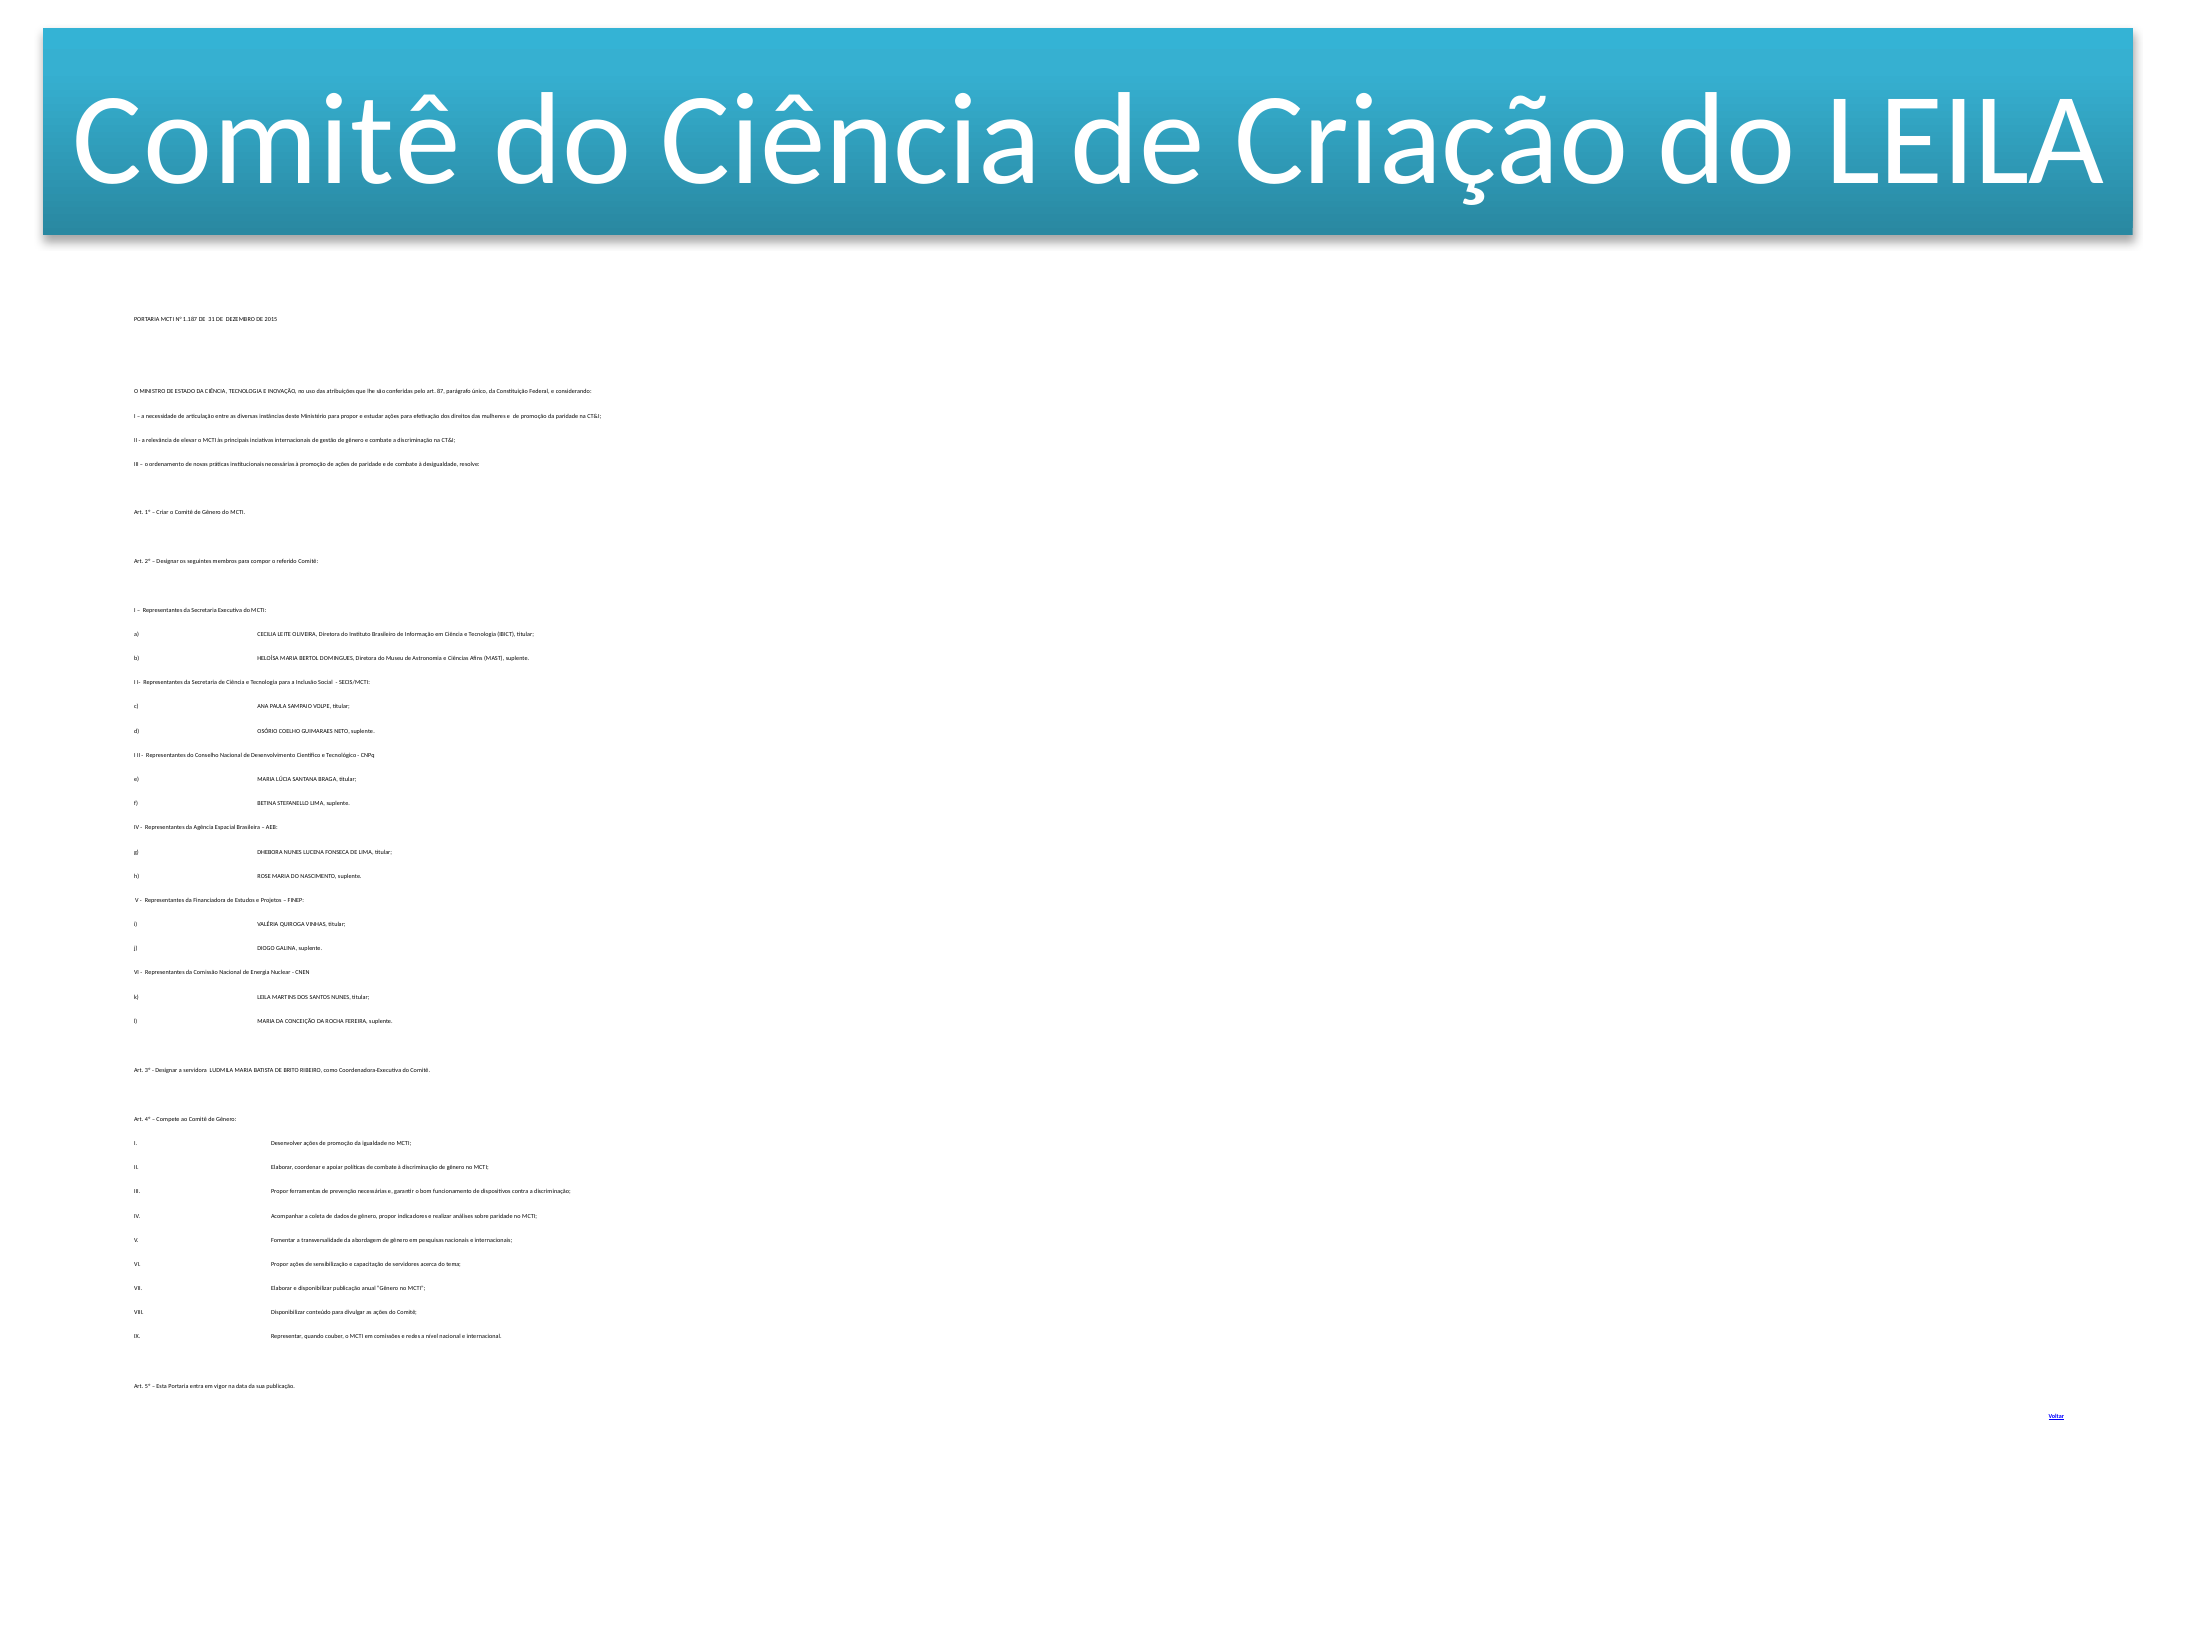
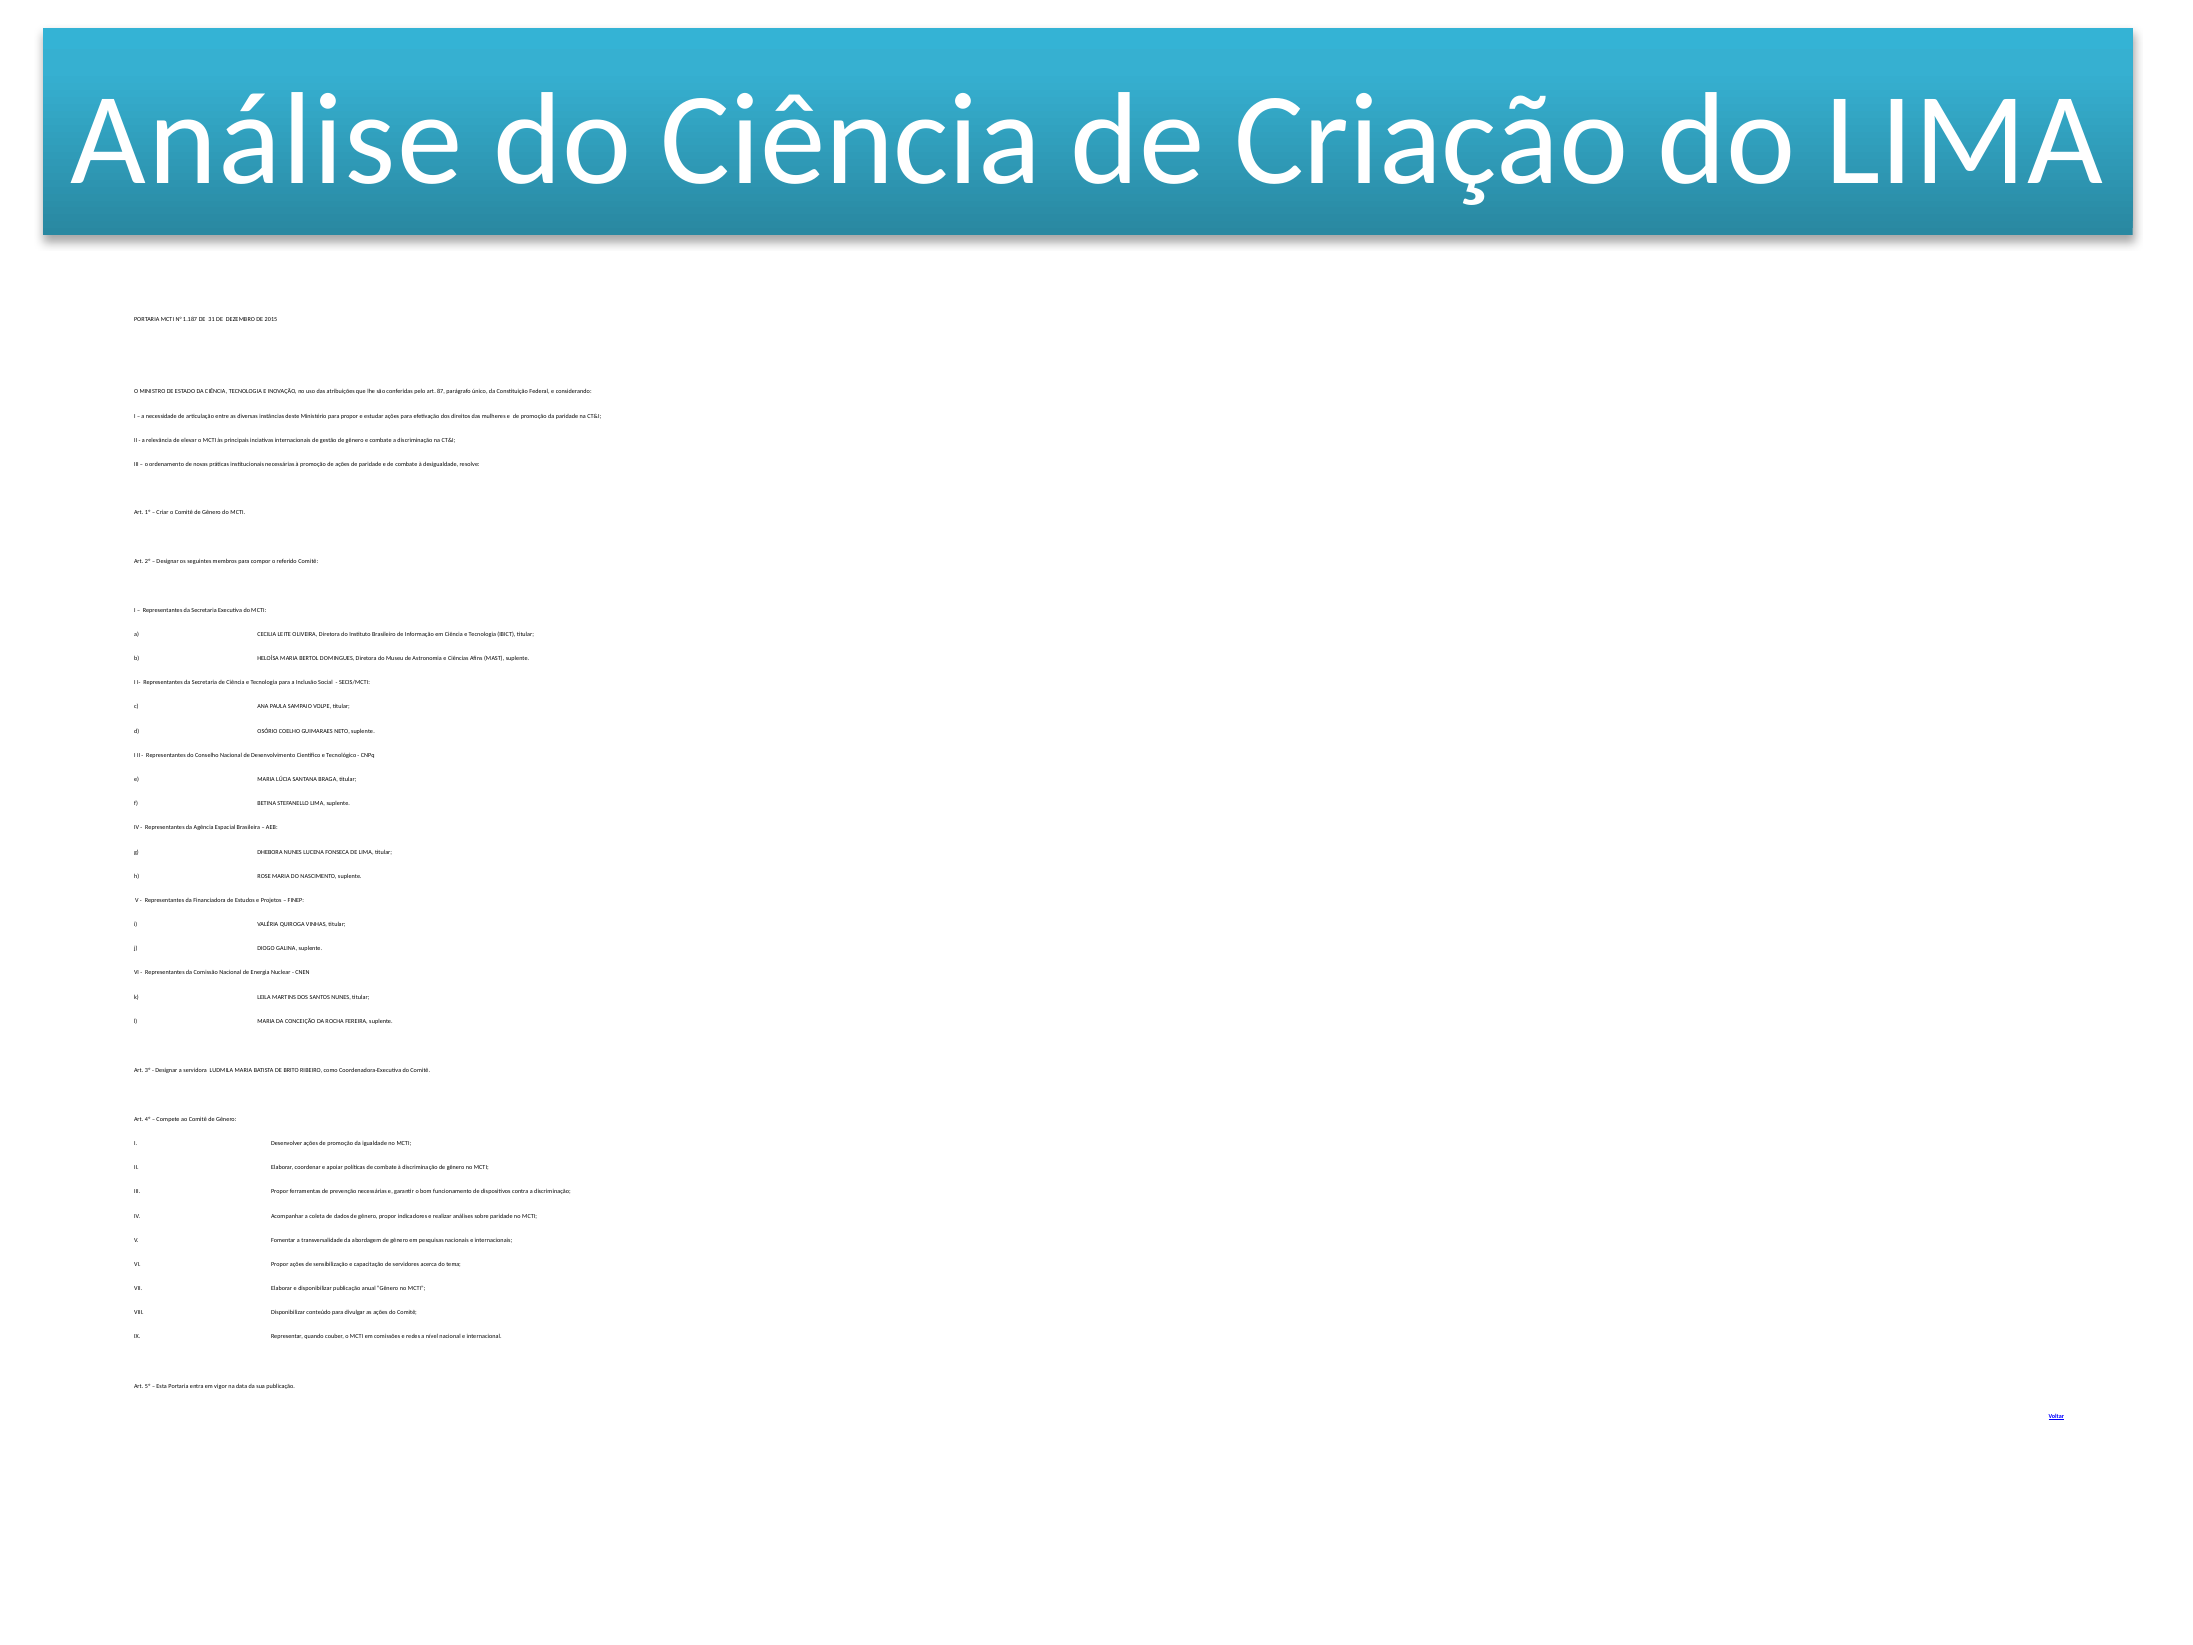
Comitê at (267, 141): Comitê -> Análise
do LEILA: LEILA -> LIMA
